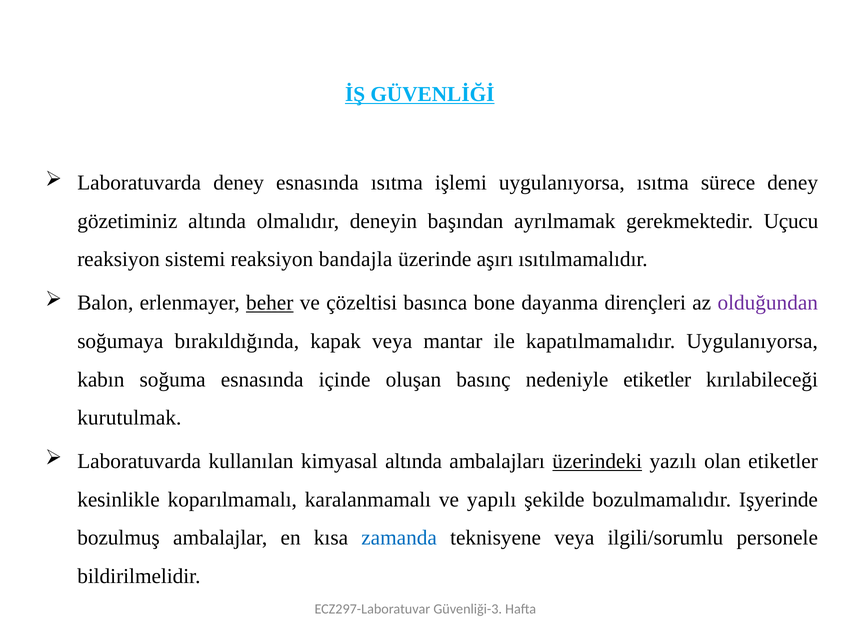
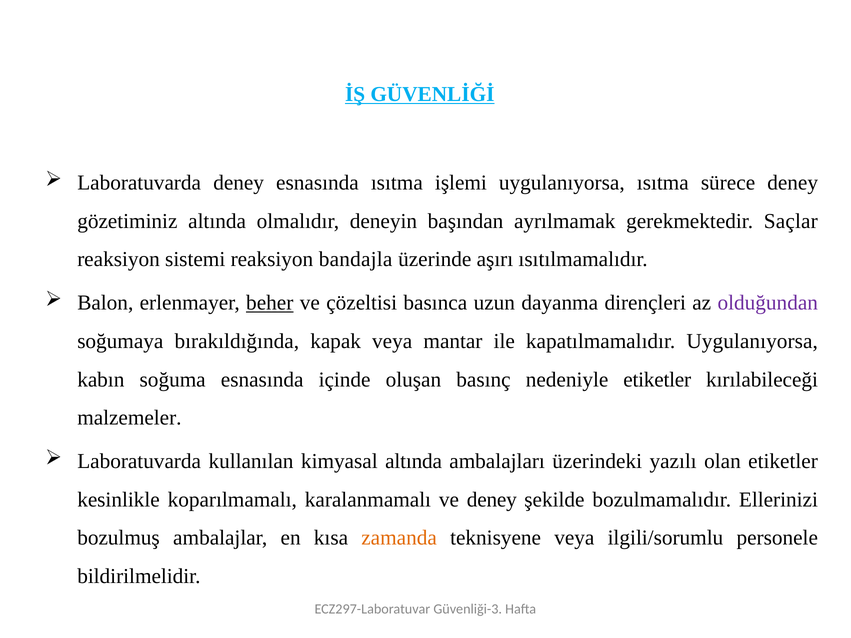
Uçucu: Uçucu -> Saçlar
bone: bone -> uzun
kurutulmak: kurutulmak -> malzemeler
üzerindeki underline: present -> none
ve yapılı: yapılı -> deney
Işyerinde: Işyerinde -> Ellerinizi
zamanda colour: blue -> orange
